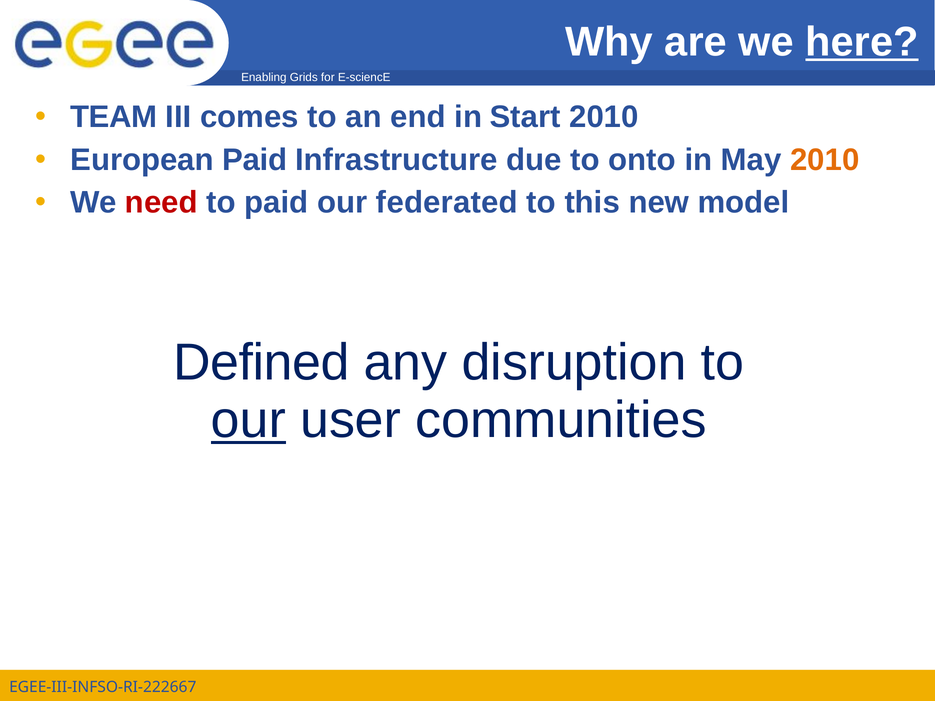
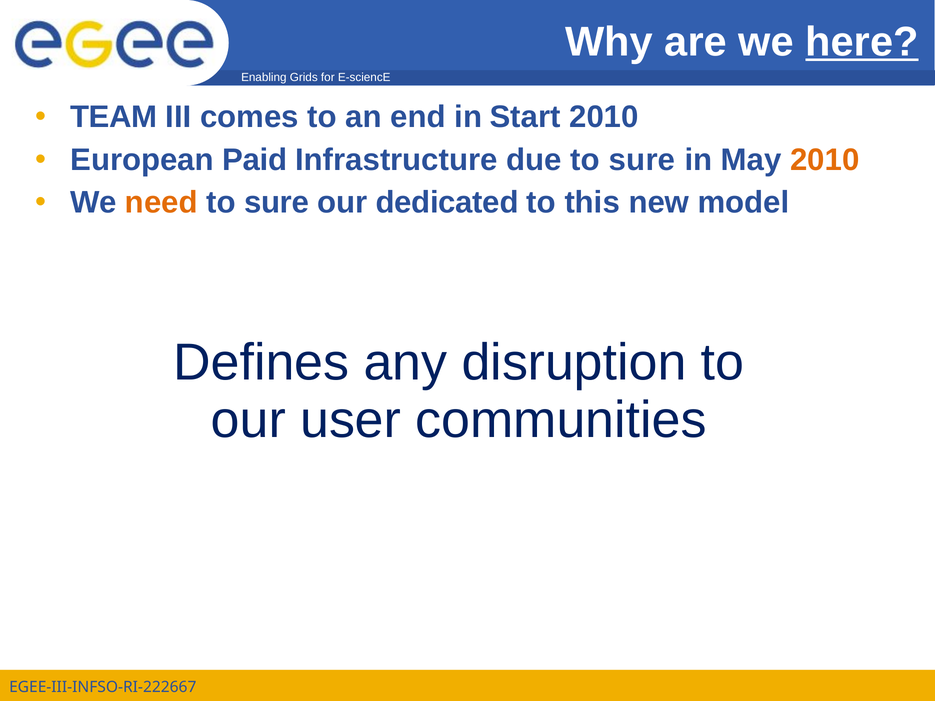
due to onto: onto -> sure
need colour: red -> orange
paid at (276, 202): paid -> sure
federated: federated -> dedicated
Defined: Defined -> Defines
our at (248, 420) underline: present -> none
